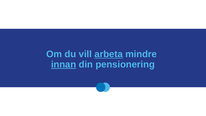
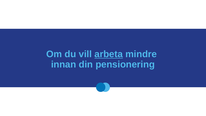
innan underline: present -> none
